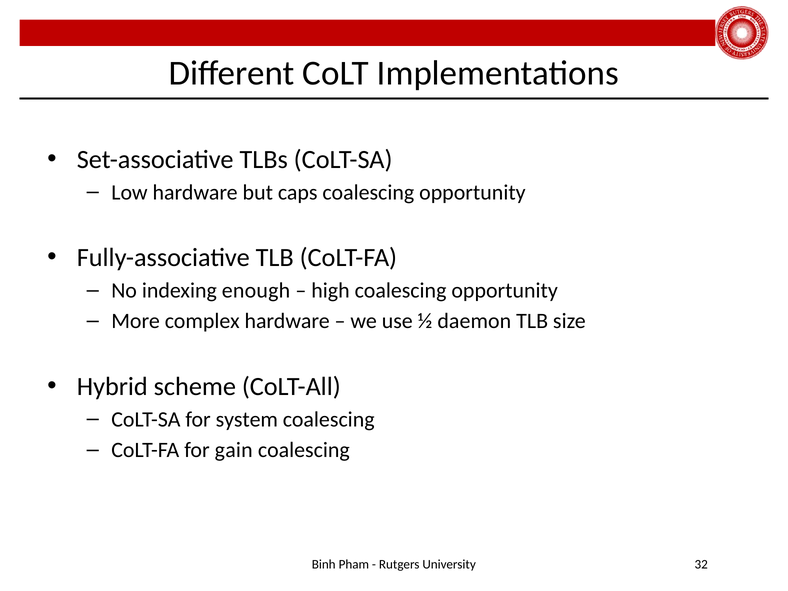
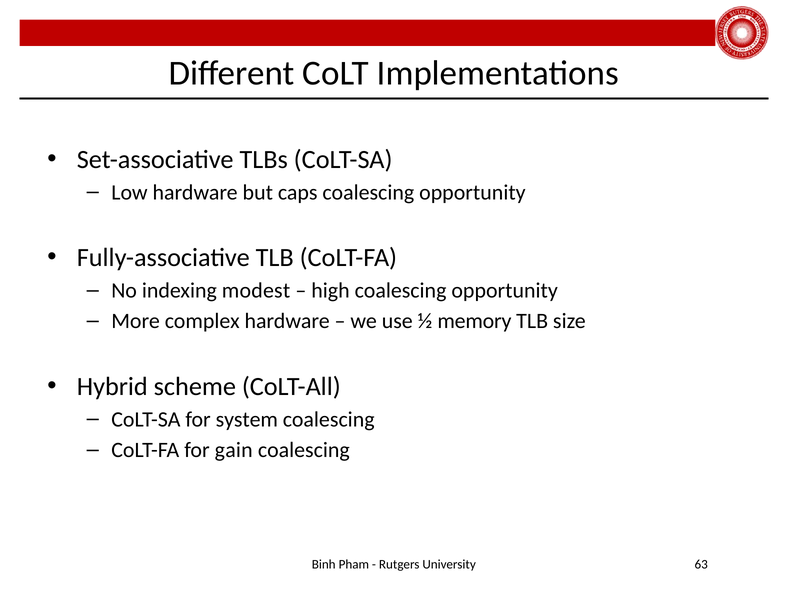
enough: enough -> modest
daemon: daemon -> memory
32: 32 -> 63
